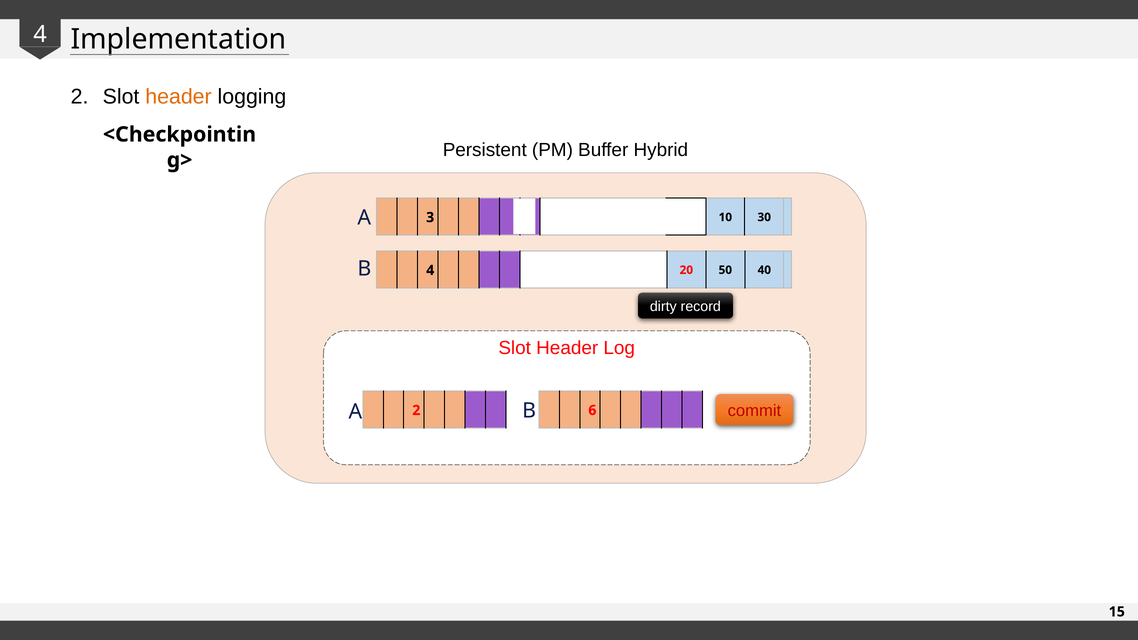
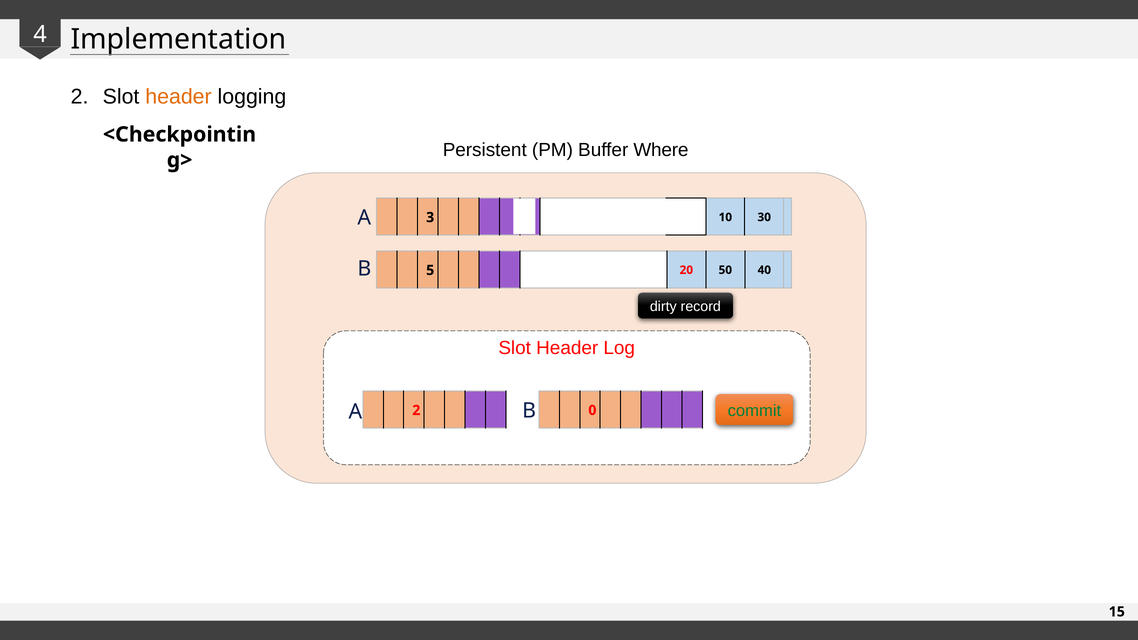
Hybrid: Hybrid -> Where
B 4: 4 -> 5
commit colour: red -> green
6: 6 -> 0
